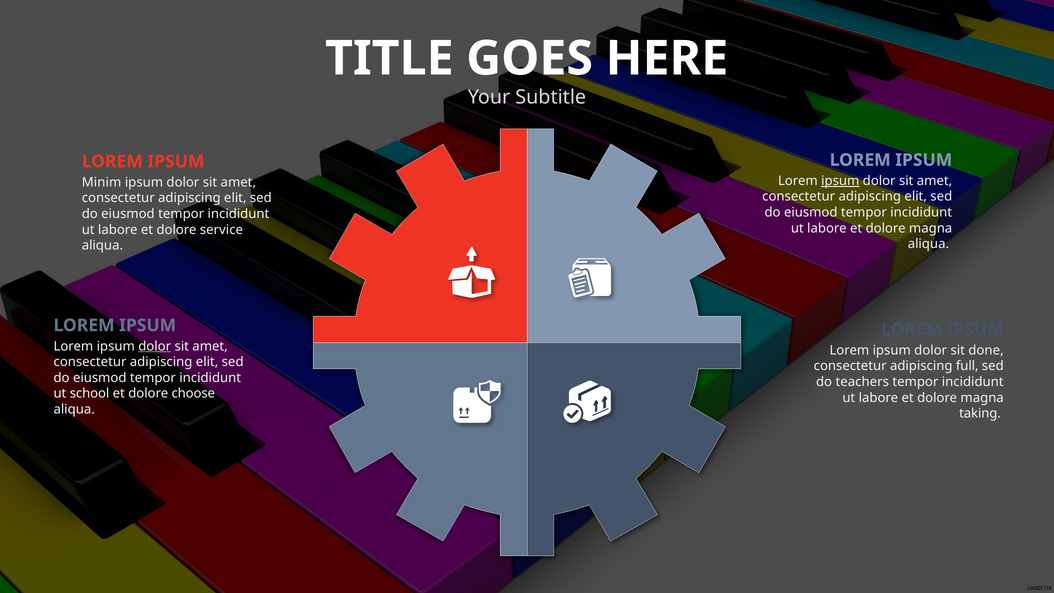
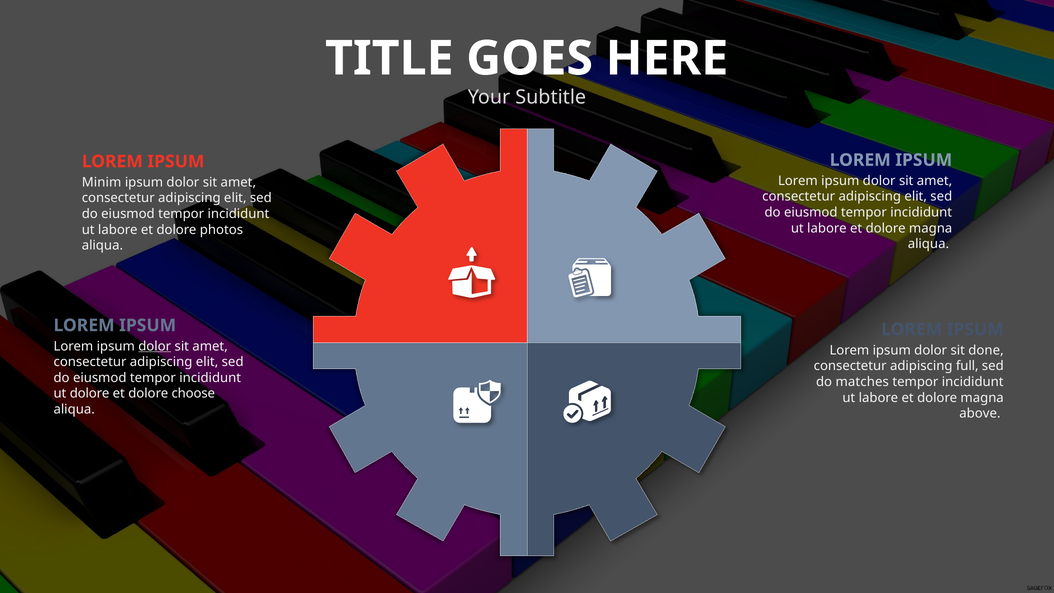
ipsum at (840, 181) underline: present -> none
service: service -> photos
teachers: teachers -> matches
ut school: school -> dolore
taking: taking -> above
